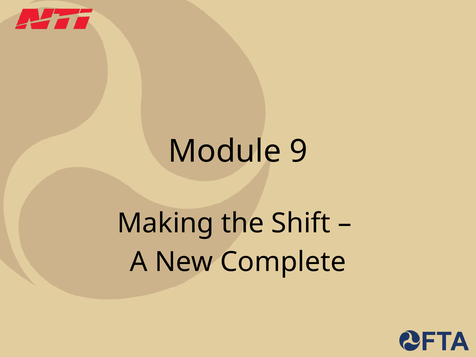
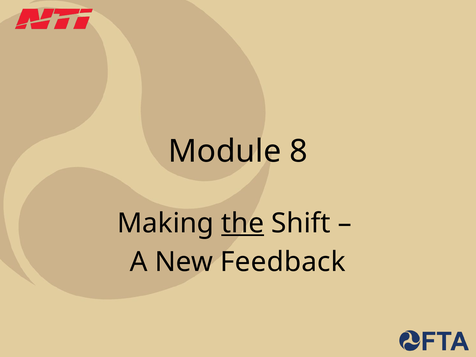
9: 9 -> 8
the underline: none -> present
Complete: Complete -> Feedback
